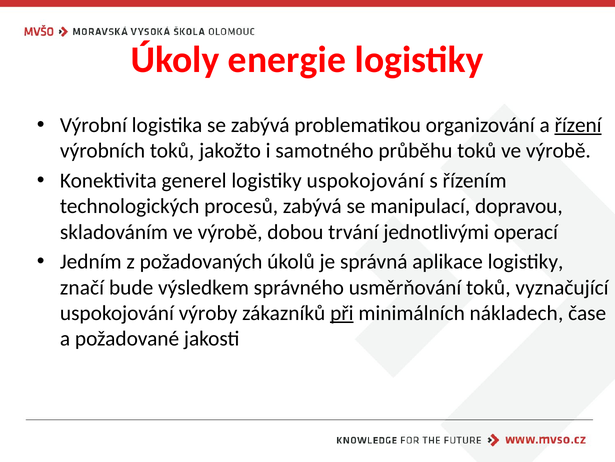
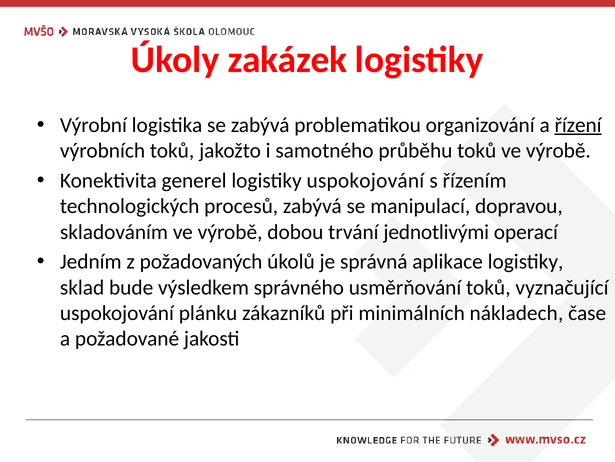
energie: energie -> zakázek
značí: značí -> sklad
výroby: výroby -> plánku
při underline: present -> none
